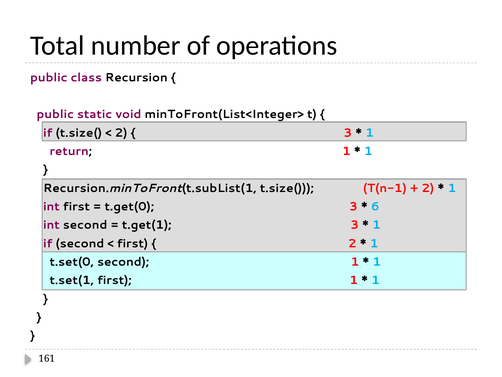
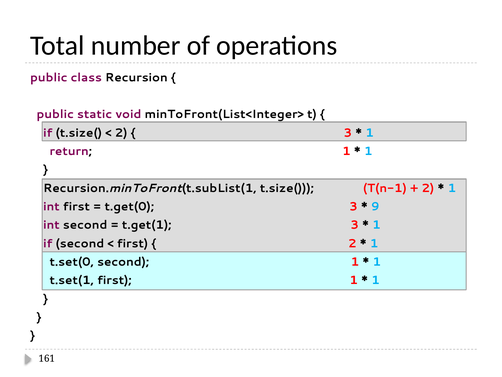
6: 6 -> 9
